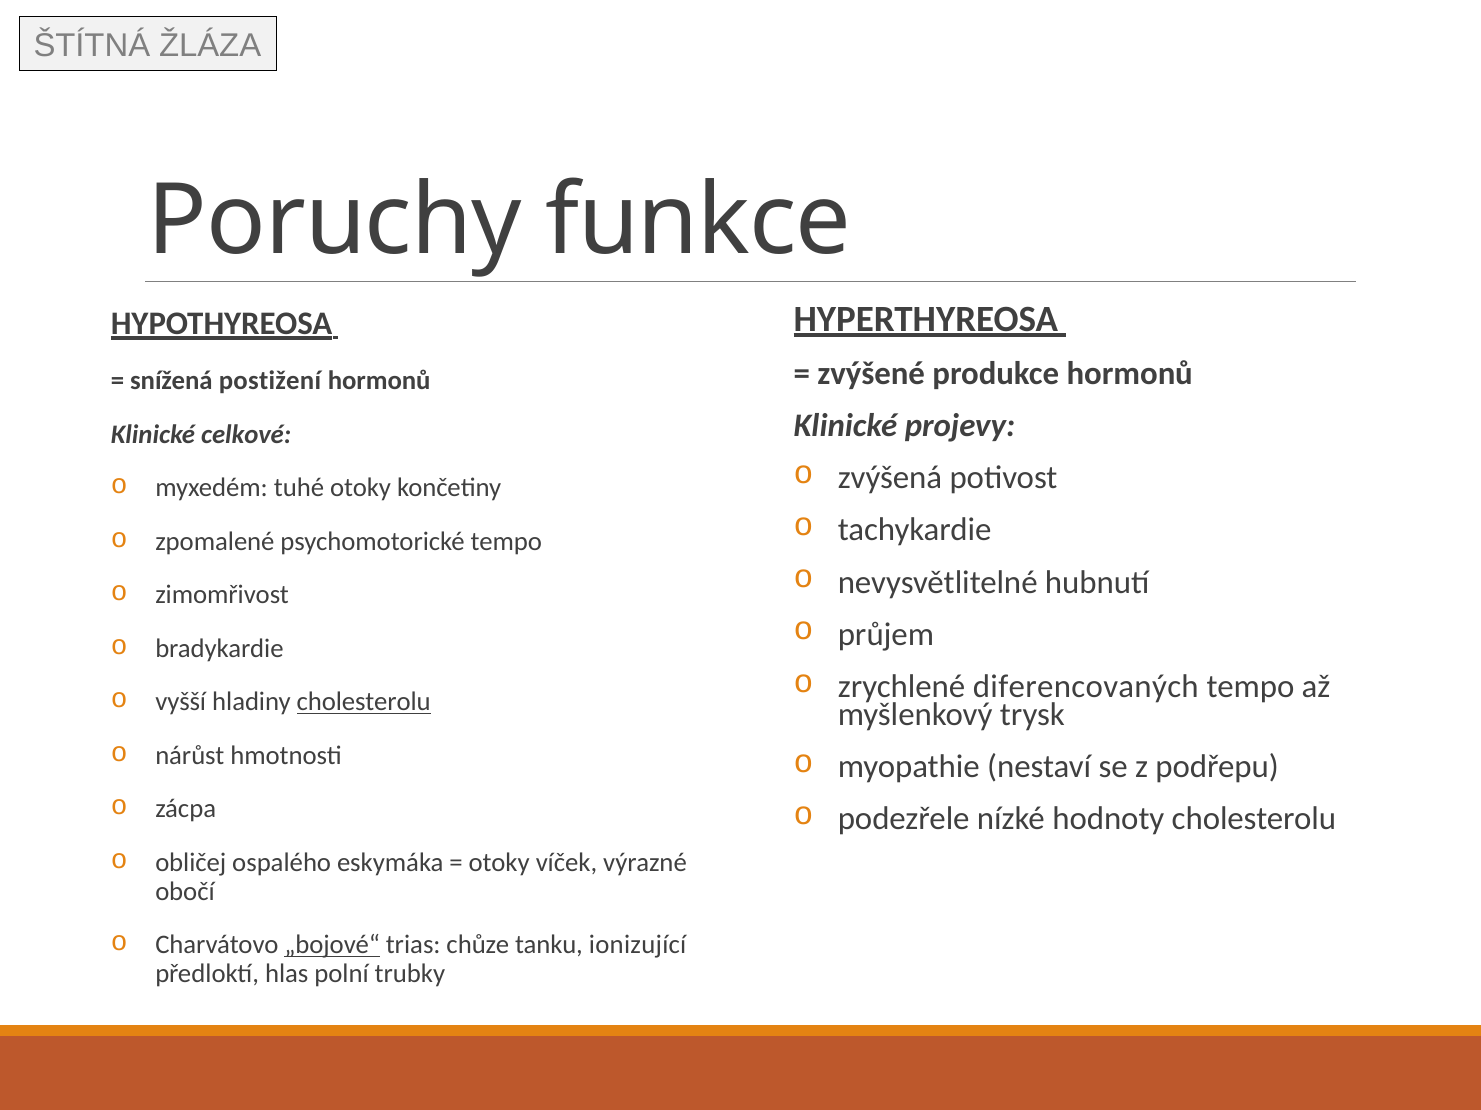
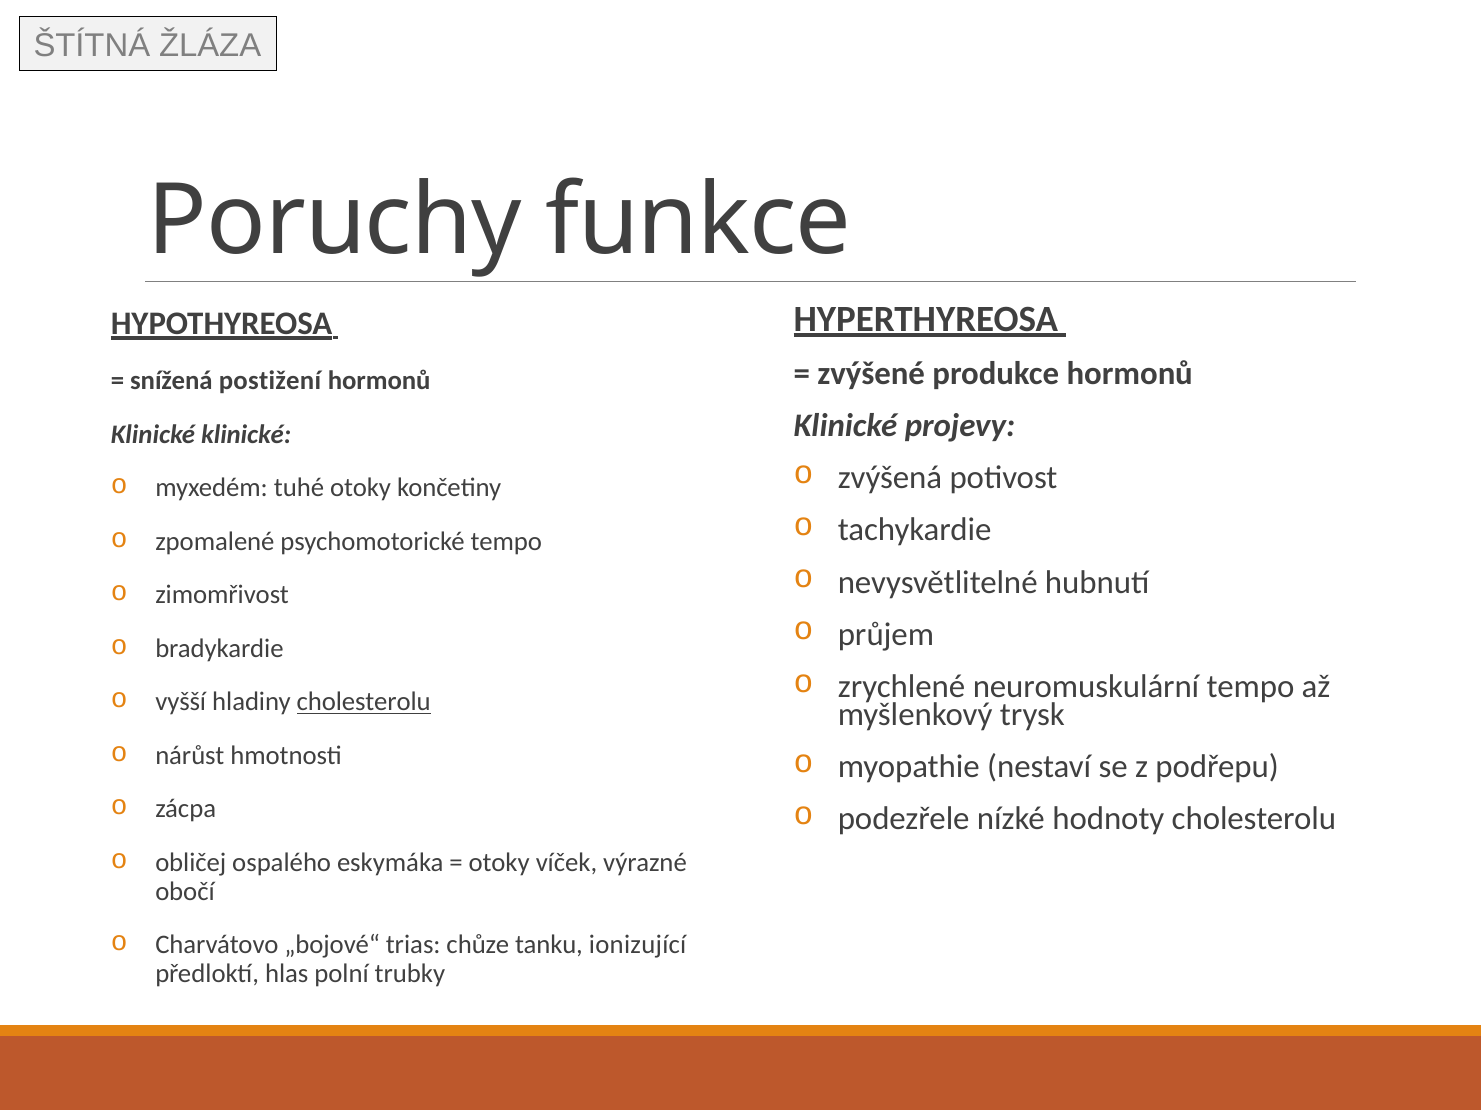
Klinické celkové: celkové -> klinické
diferencovaných: diferencovaných -> neuromuskulární
„bojové“ underline: present -> none
